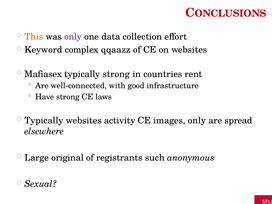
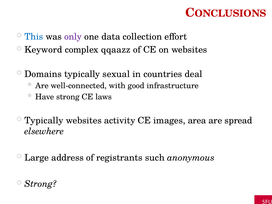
This colour: orange -> blue
Mafiasex: Mafiasex -> Domains
typically strong: strong -> sexual
rent: rent -> deal
images only: only -> area
original: original -> address
Sexual at (41, 184): Sexual -> Strong
